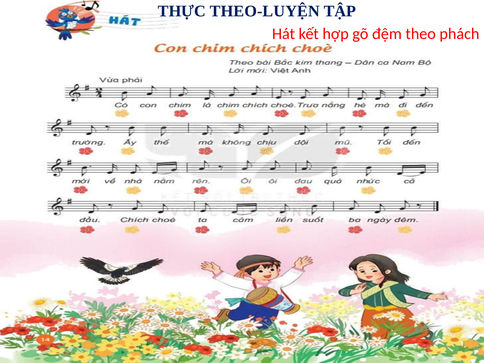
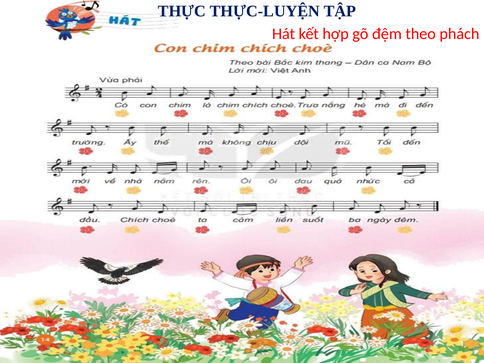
THEO-LUYỆN: THEO-LUYỆN -> THỰC-LUYỆN
